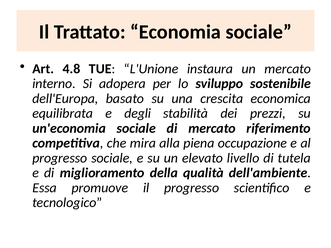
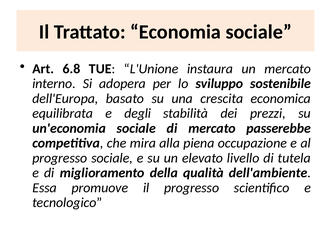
4.8: 4.8 -> 6.8
riferimento: riferimento -> passerebbe
